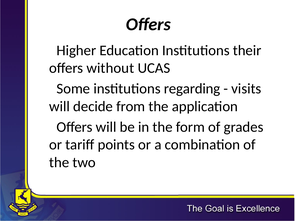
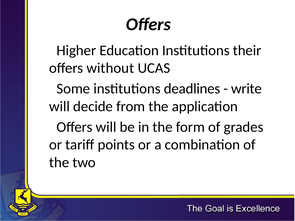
regarding: regarding -> deadlines
visits: visits -> write
